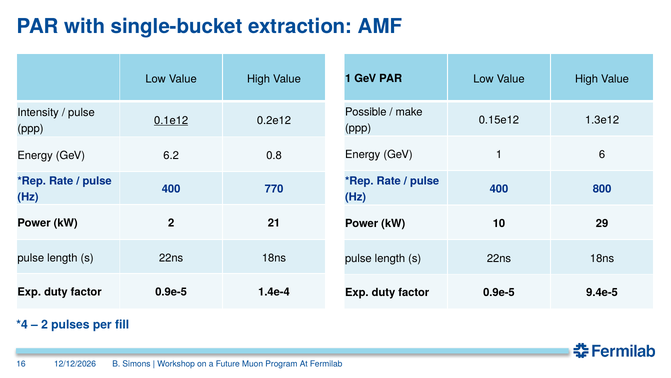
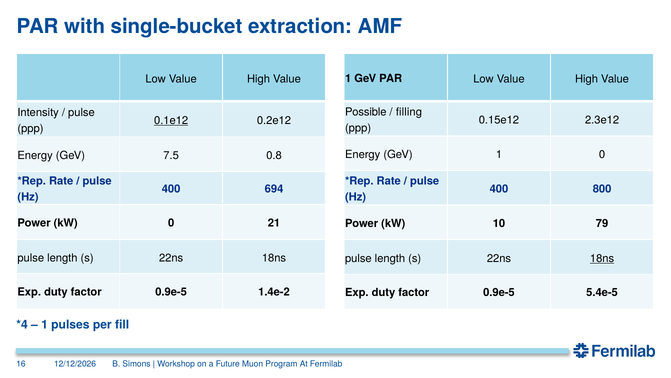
make: make -> filling
1.3e12: 1.3e12 -> 2.3e12
1 6: 6 -> 0
6.2: 6.2 -> 7.5
770: 770 -> 694
kW 2: 2 -> 0
29: 29 -> 79
18ns at (602, 258) underline: none -> present
1.4e-4: 1.4e-4 -> 1.4e-2
9.4e-5: 9.4e-5 -> 5.4e-5
2 at (45, 324): 2 -> 1
